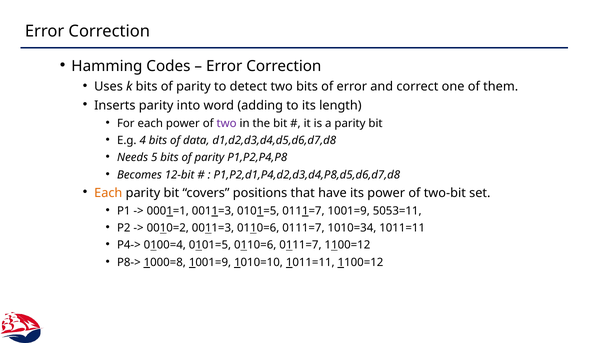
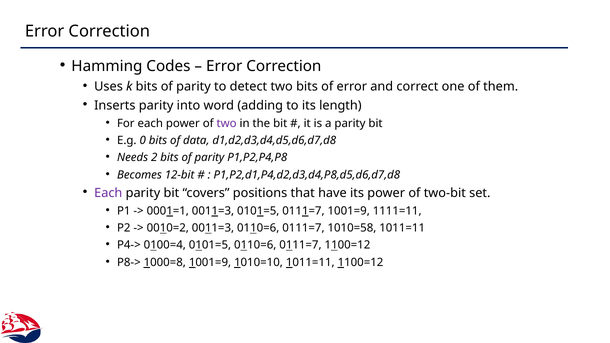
4: 4 -> 0
5: 5 -> 2
Each at (108, 193) colour: orange -> purple
5053=11: 5053=11 -> 1111=11
1010=34: 1010=34 -> 1010=58
